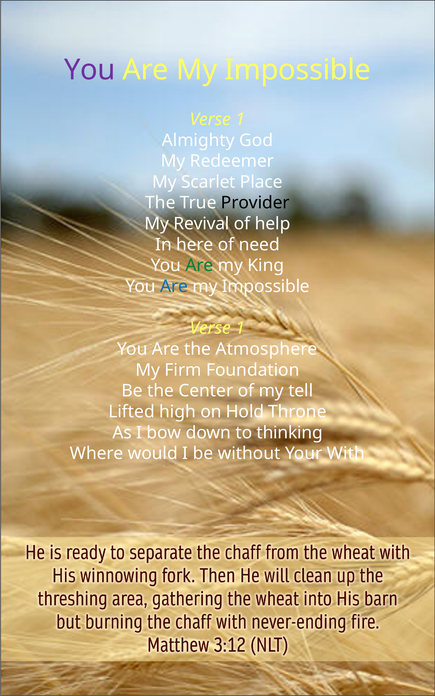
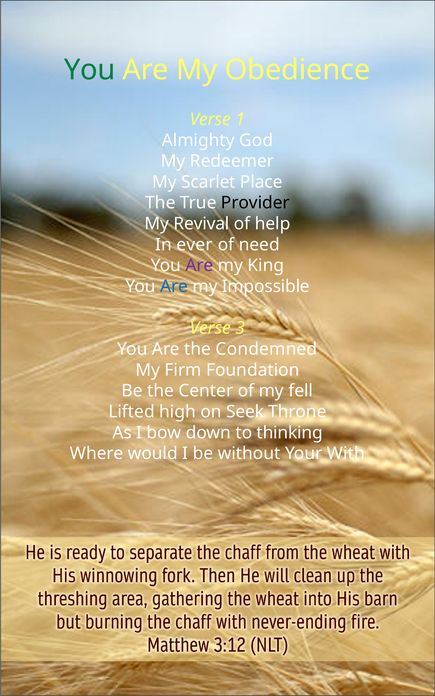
You at (90, 70) colour: purple -> green
Impossible at (298, 70): Impossible -> Obedience
here: here -> ever
Are at (199, 266) colour: green -> purple
1 at (240, 328): 1 -> 3
Atmosphere: Atmosphere -> Condemned
tell: tell -> fell
Hold: Hold -> Seek
